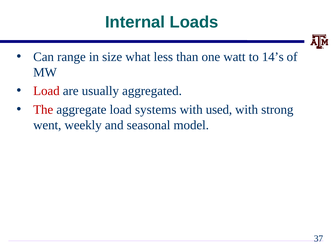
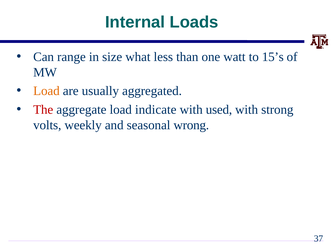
14’s: 14’s -> 15’s
Load at (46, 91) colour: red -> orange
systems: systems -> indicate
went: went -> volts
model: model -> wrong
